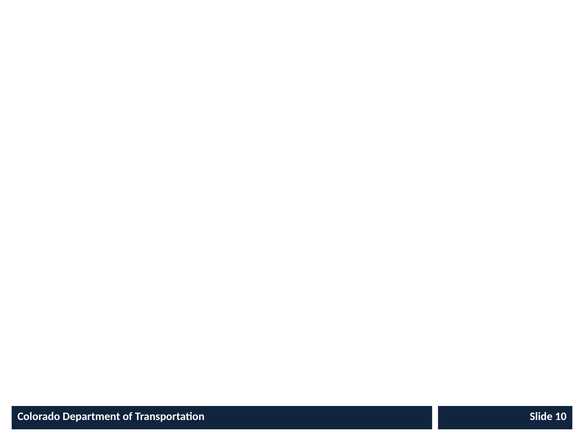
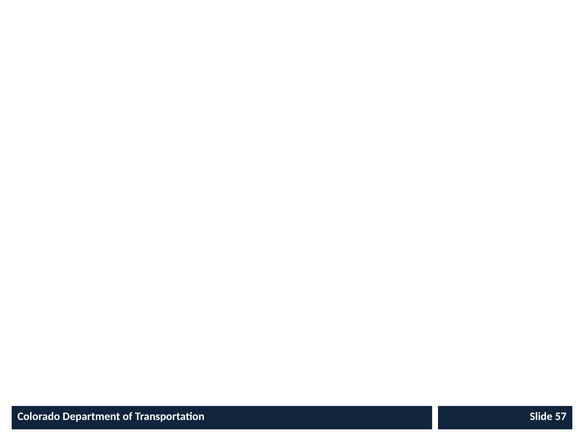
10: 10 -> 57
